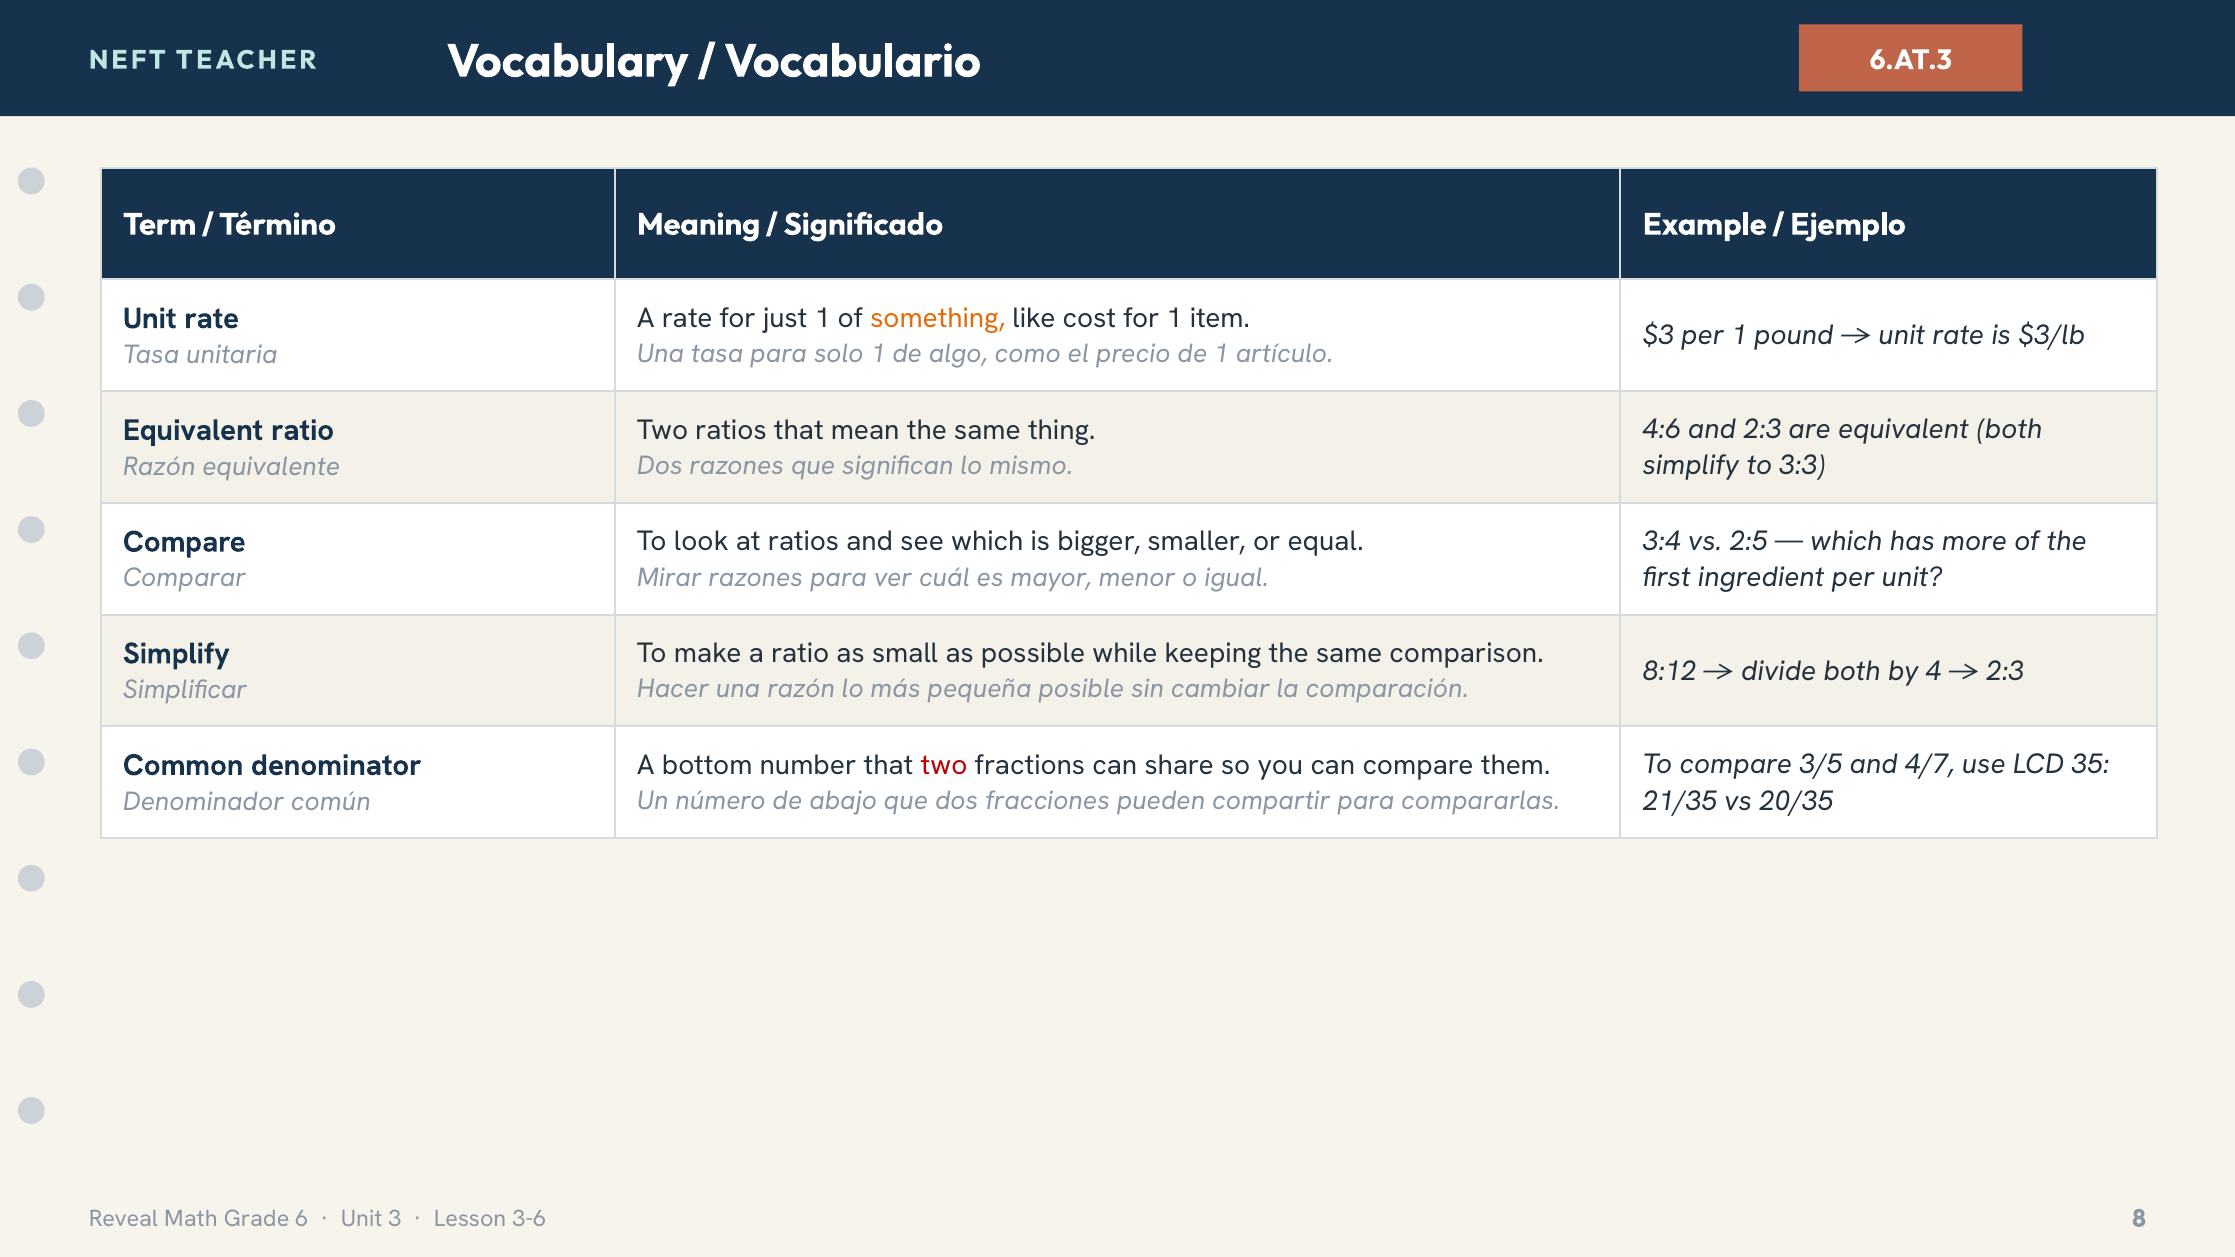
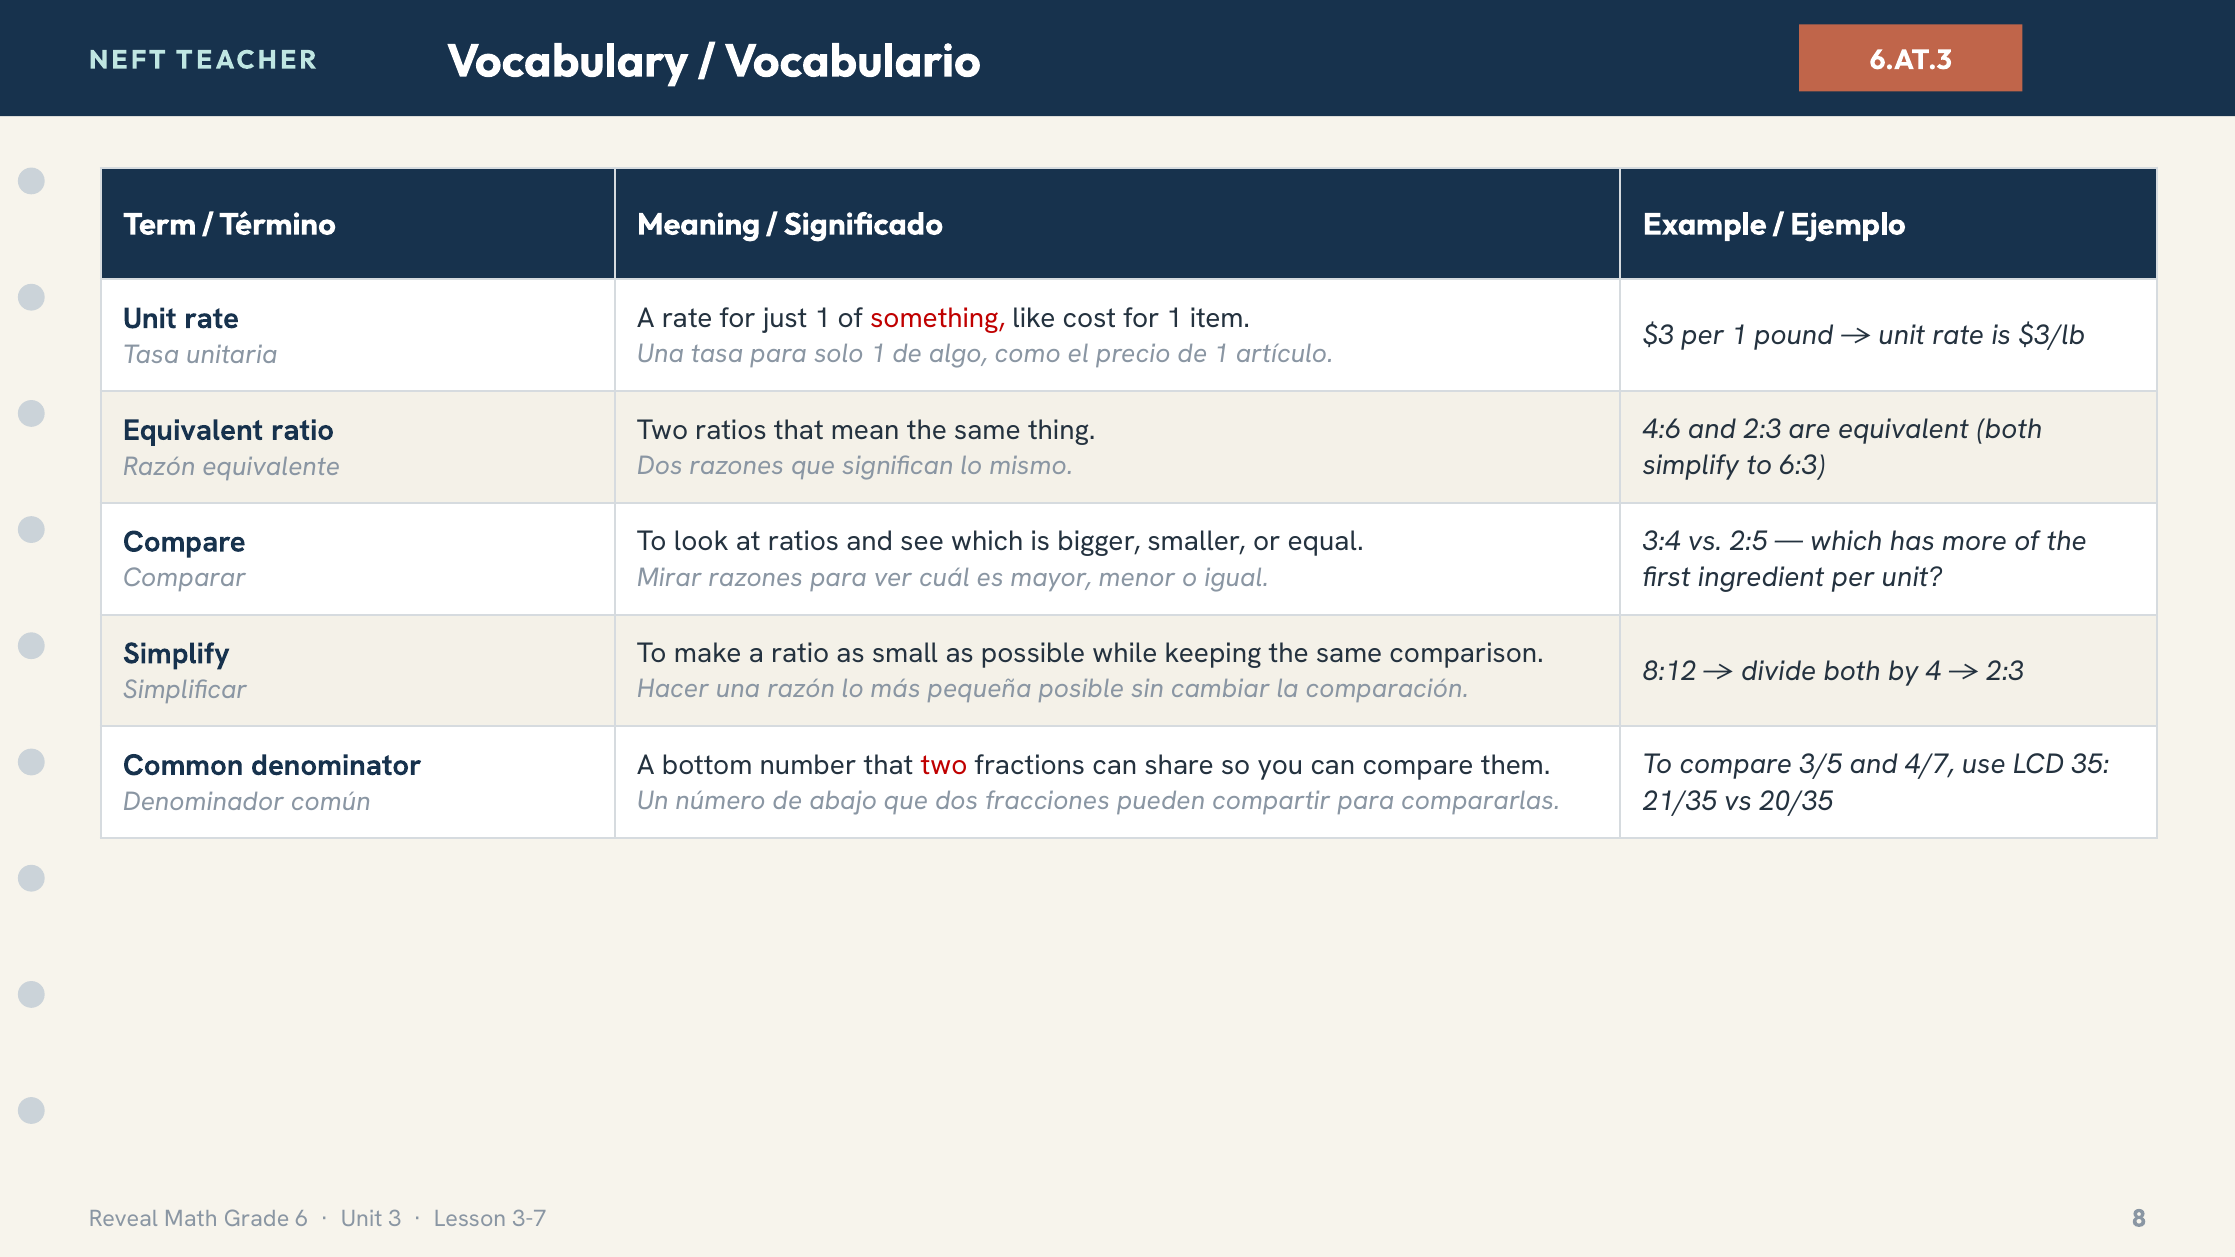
something colour: orange -> red
3:3: 3:3 -> 6:3
3-6: 3-6 -> 3-7
